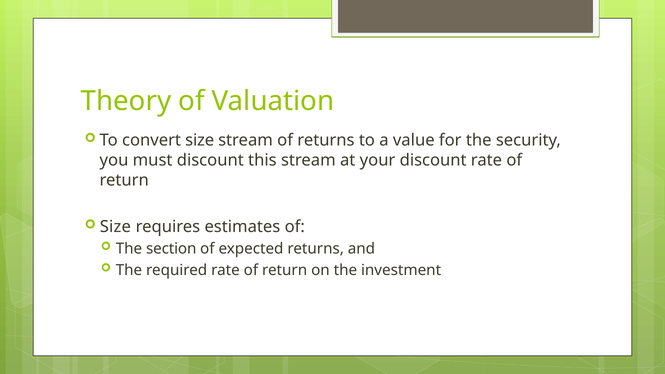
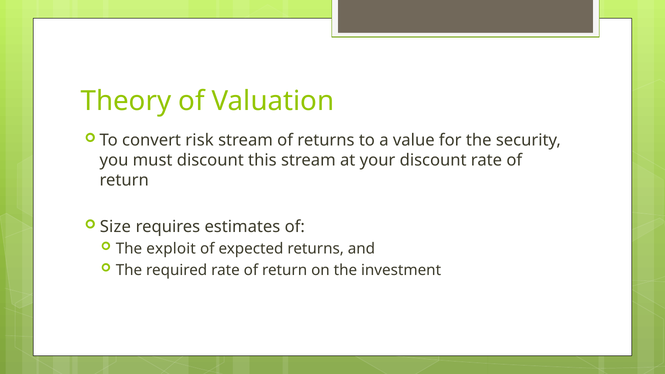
convert size: size -> risk
section: section -> exploit
